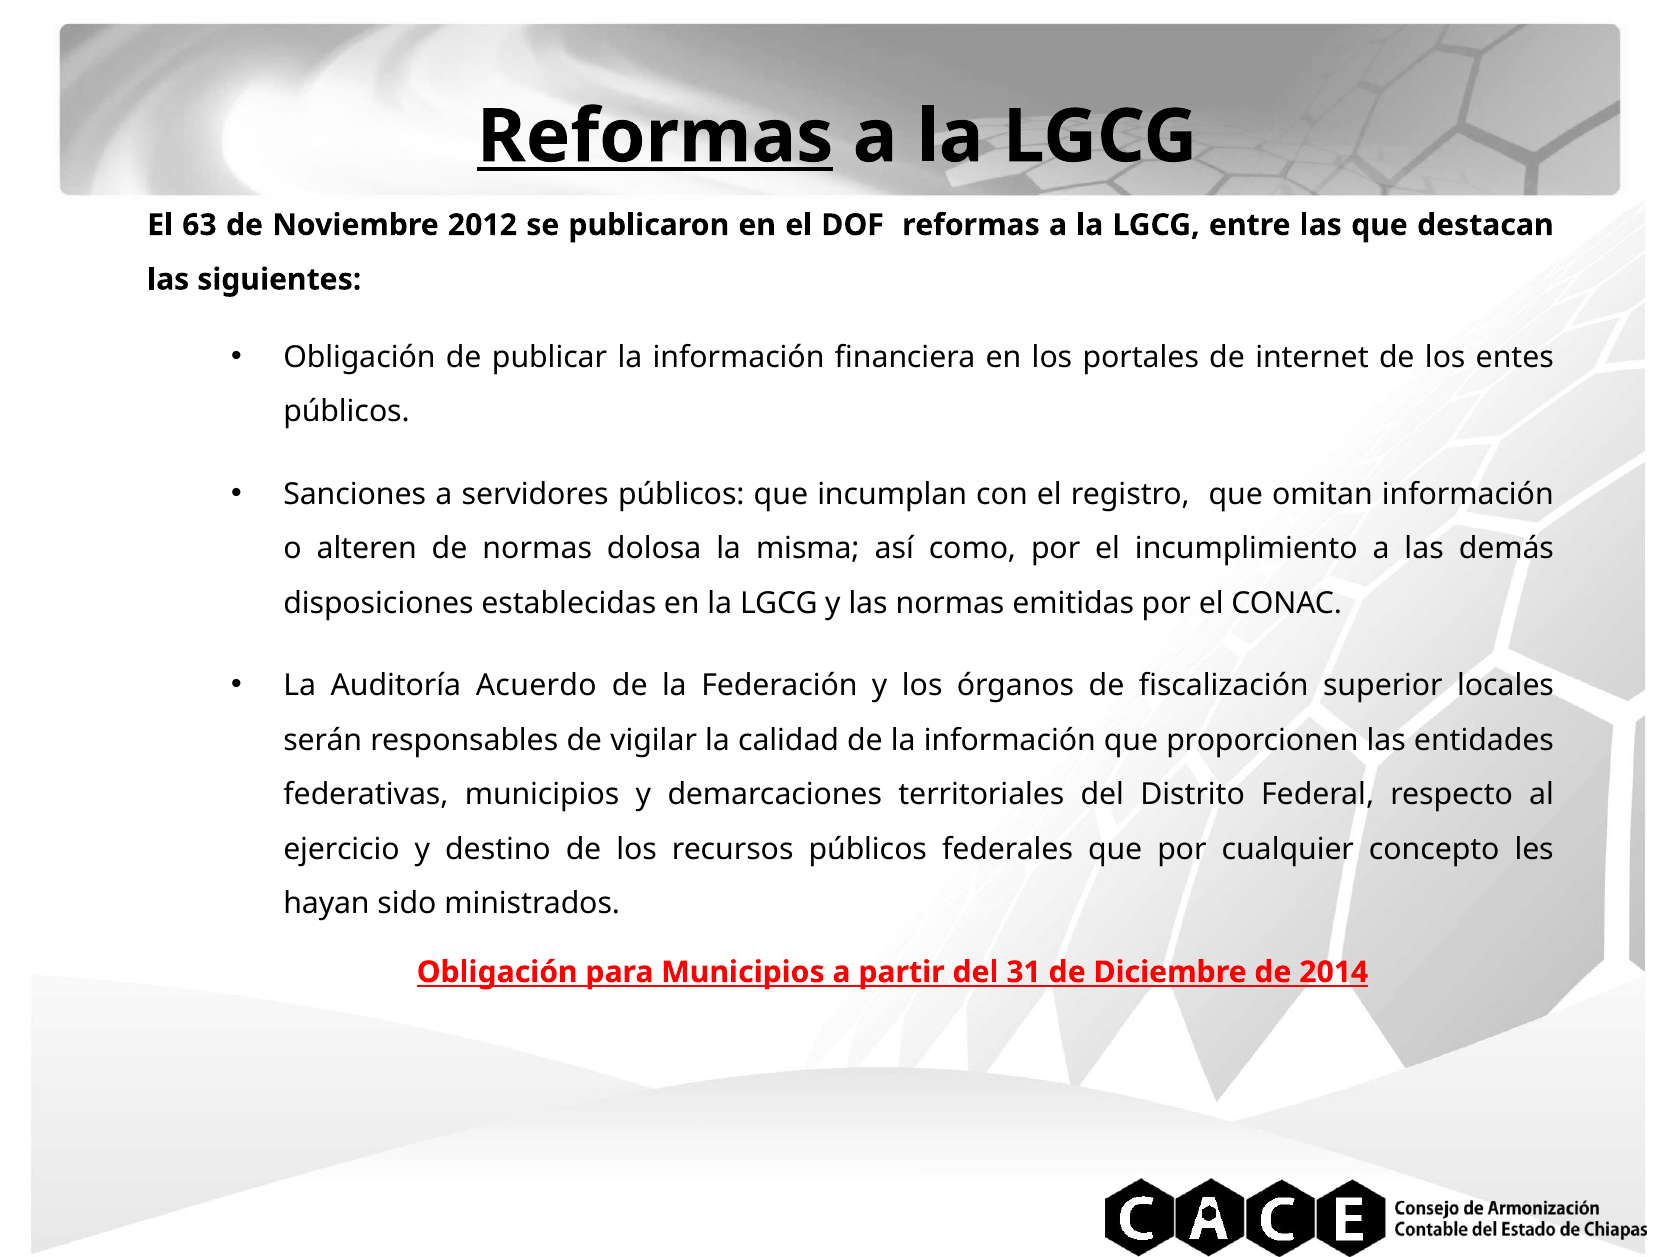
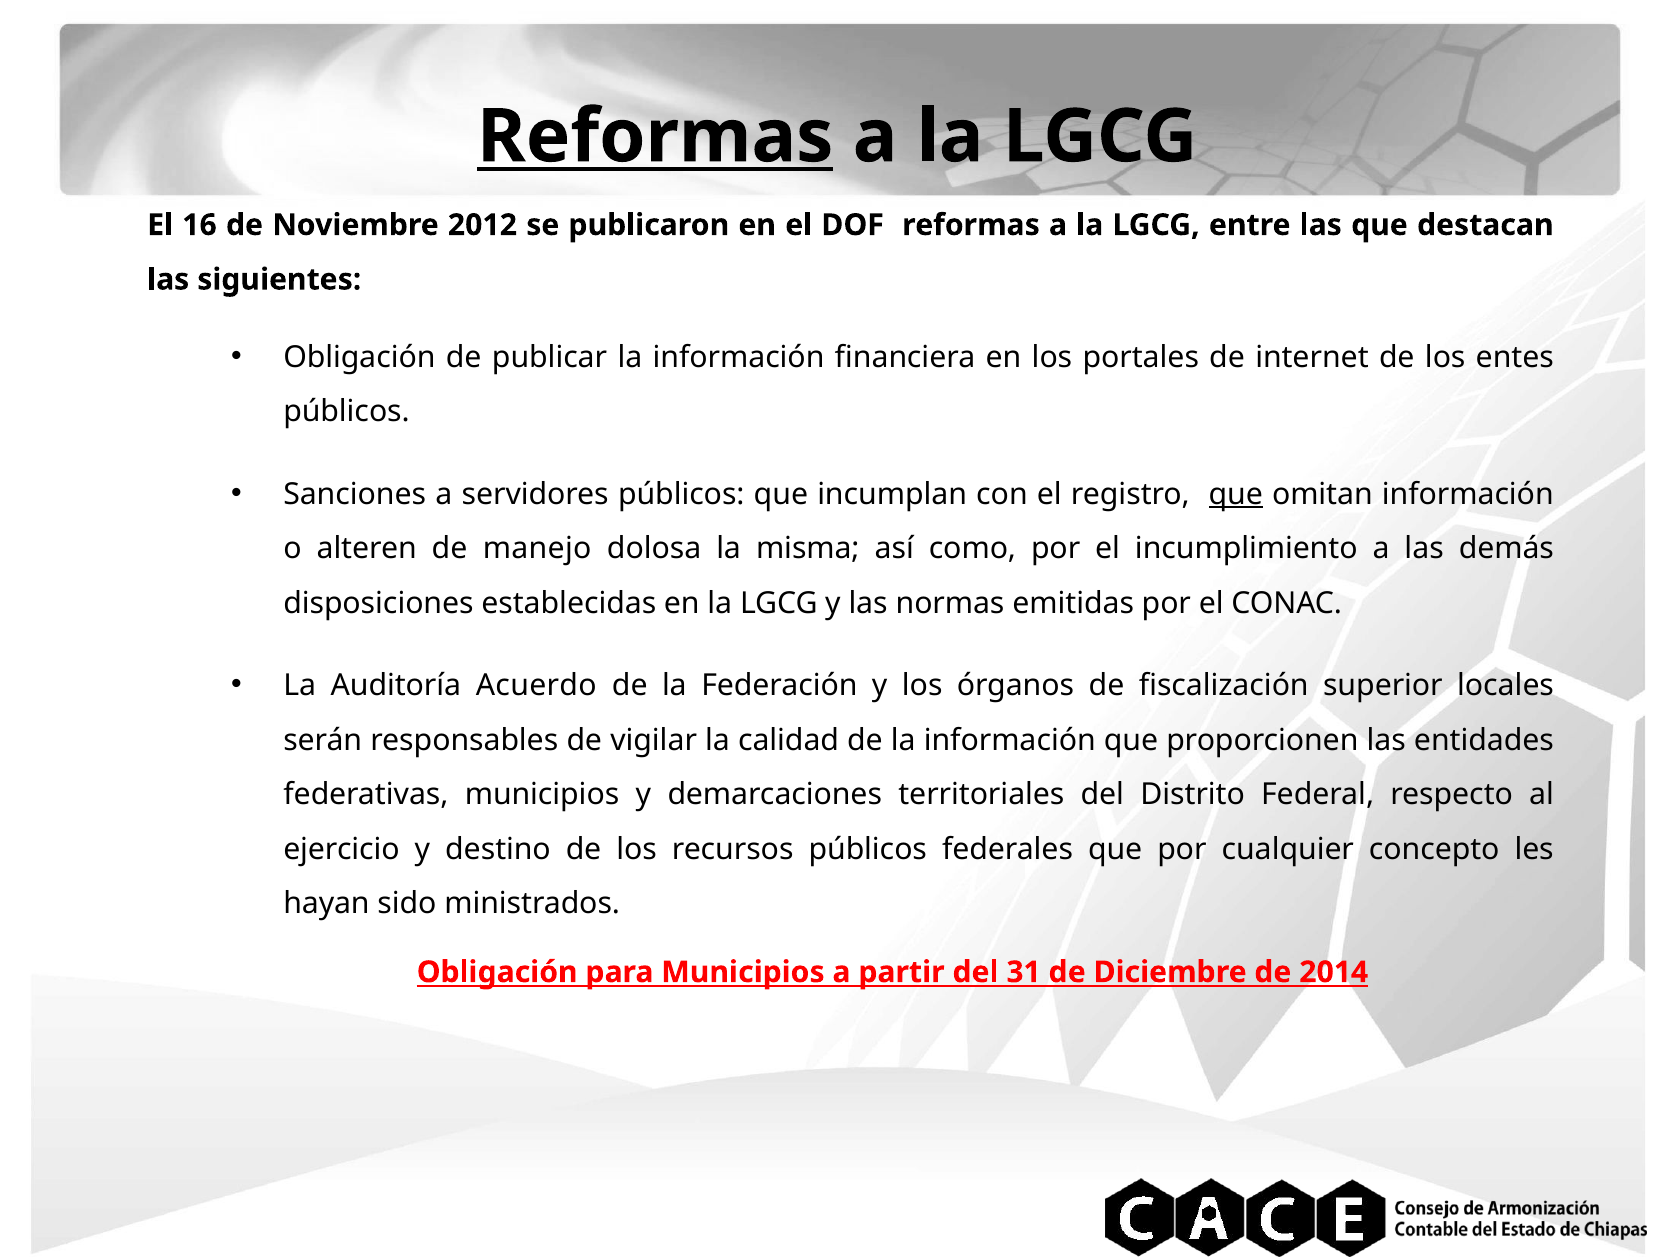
63: 63 -> 16
que at (1236, 494) underline: none -> present
de normas: normas -> manejo
